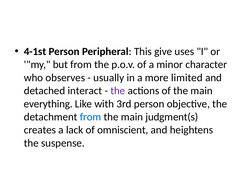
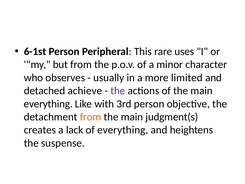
4-1st: 4-1st -> 6-1st
give: give -> rare
interact: interact -> achieve
from at (91, 117) colour: blue -> orange
of omniscient: omniscient -> everything
